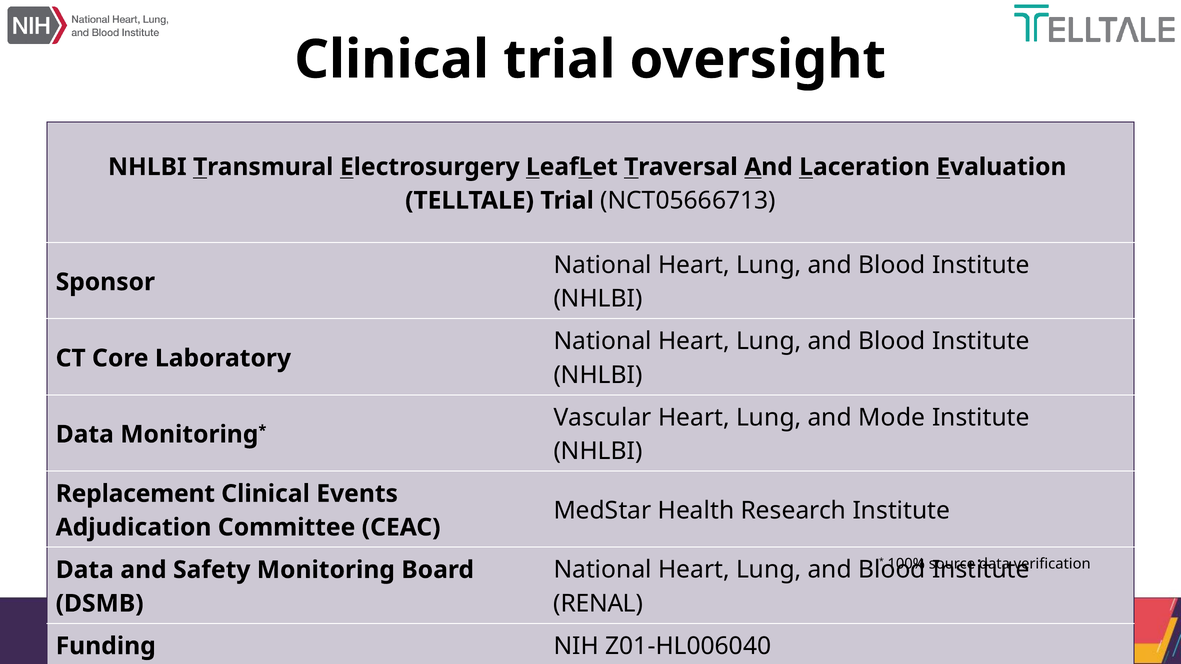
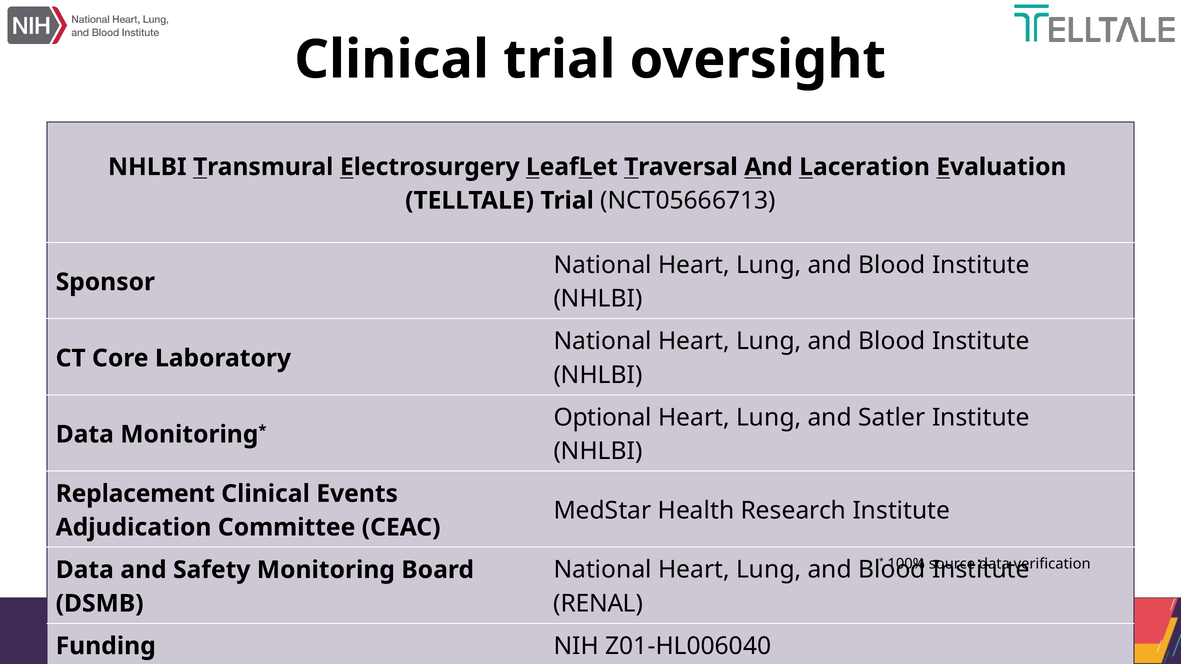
Vascular: Vascular -> Optional
Mode: Mode -> Satler
